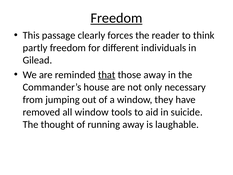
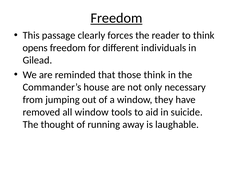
partly: partly -> opens
that underline: present -> none
those away: away -> think
